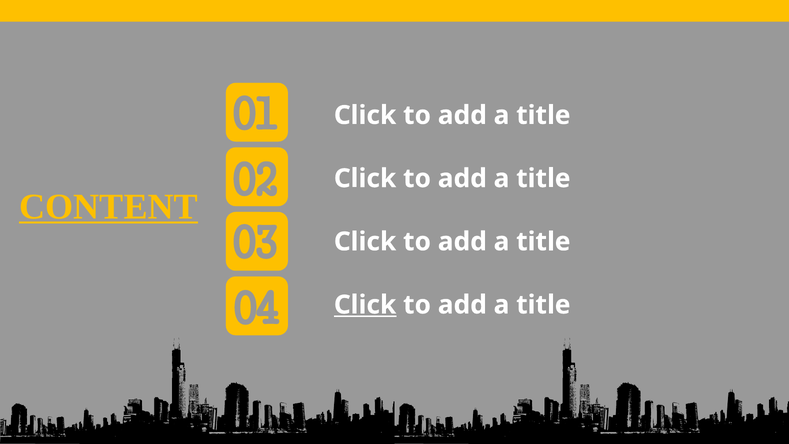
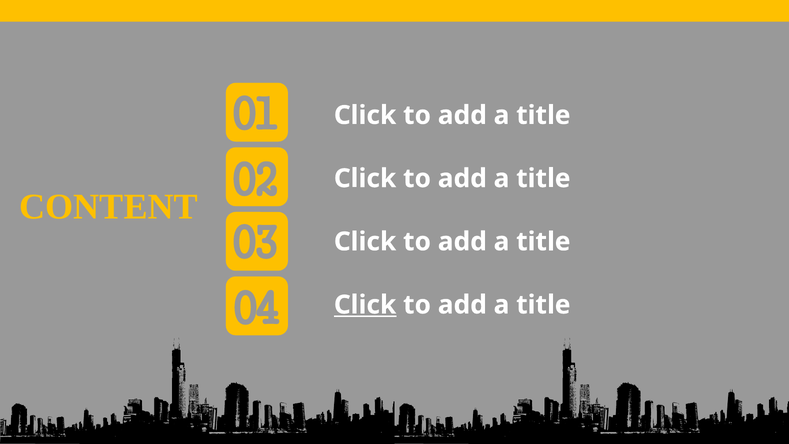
CONTENT underline: present -> none
